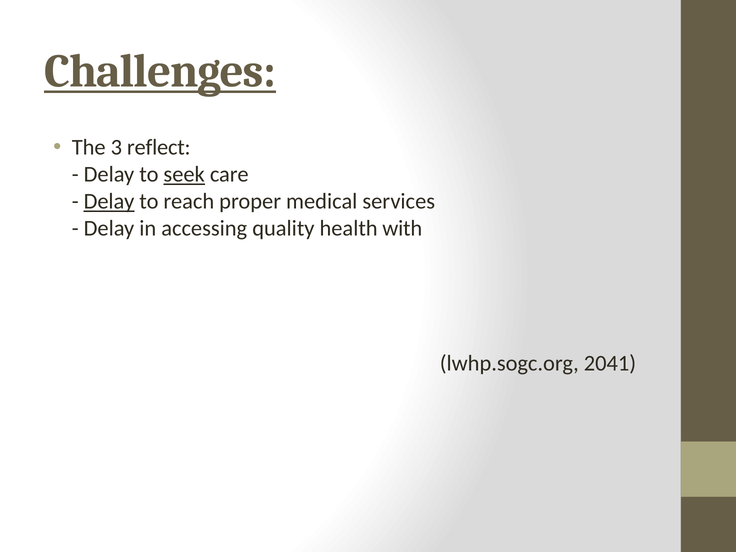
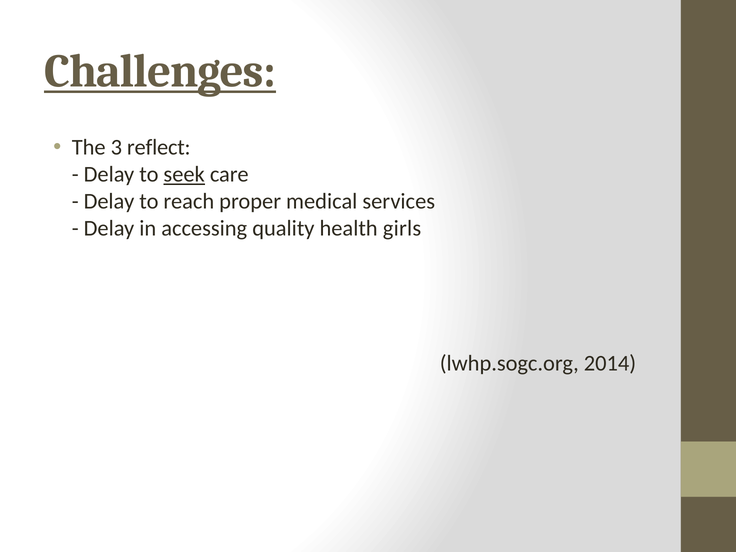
Delay at (109, 201) underline: present -> none
with: with -> girls
2041: 2041 -> 2014
